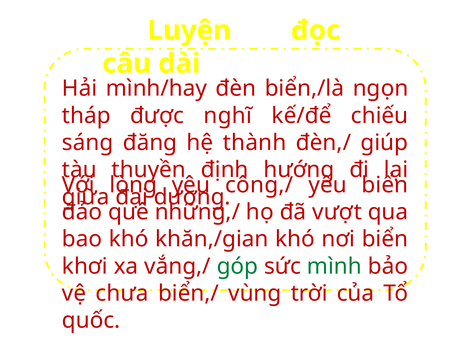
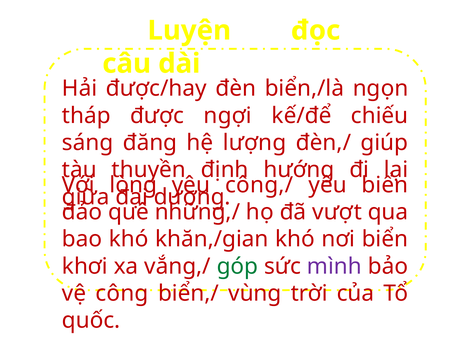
mình/hay: mình/hay -> được/hay
nghĩ: nghĩ -> ngợi
thành: thành -> lượng
mình colour: green -> purple
chưa: chưa -> công
